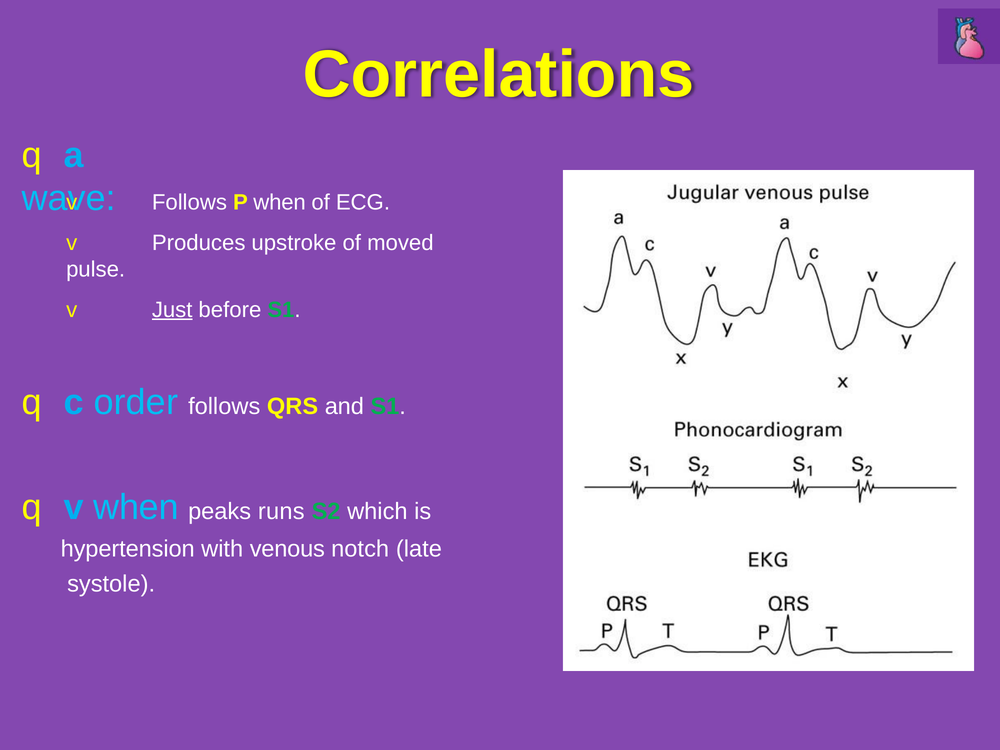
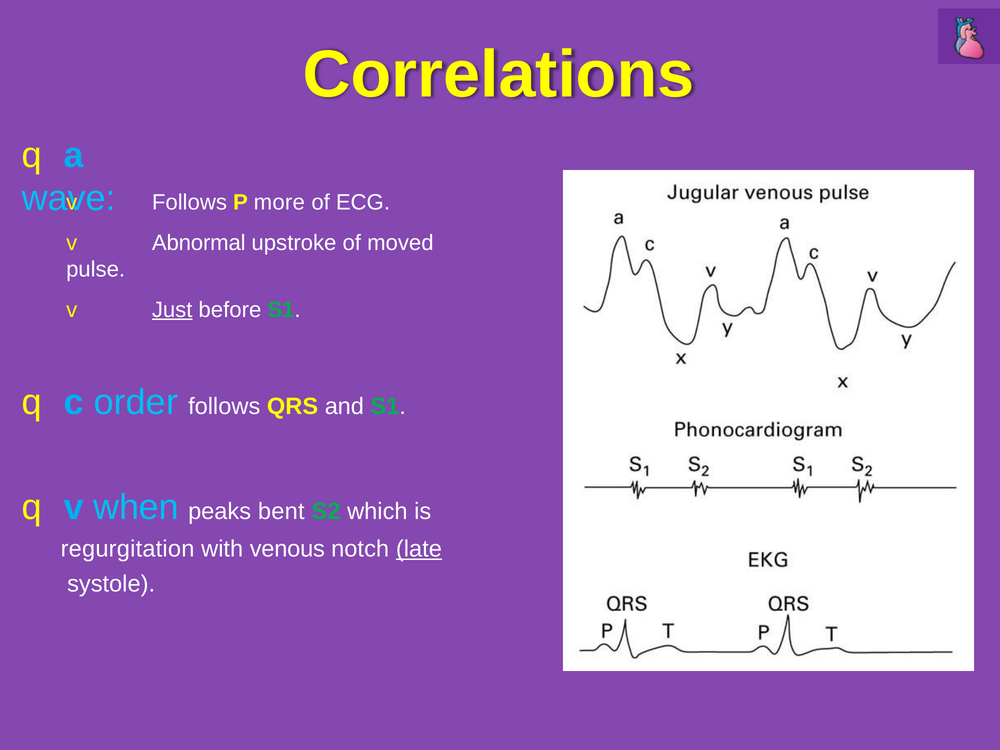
P when: when -> more
Produces: Produces -> Abnormal
runs: runs -> bent
hypertension: hypertension -> regurgitation
late underline: none -> present
